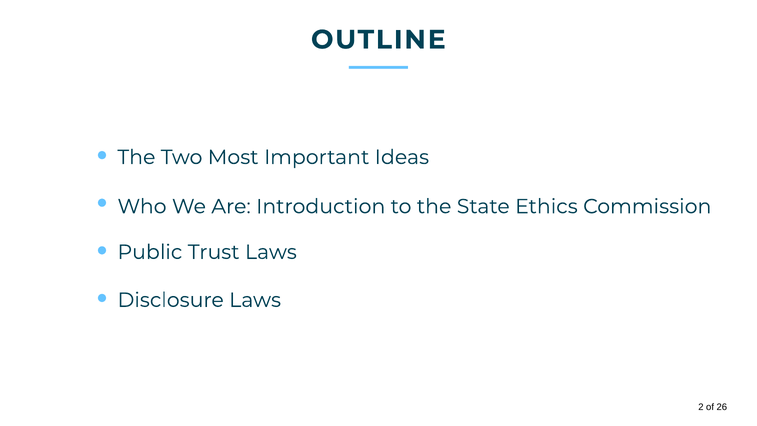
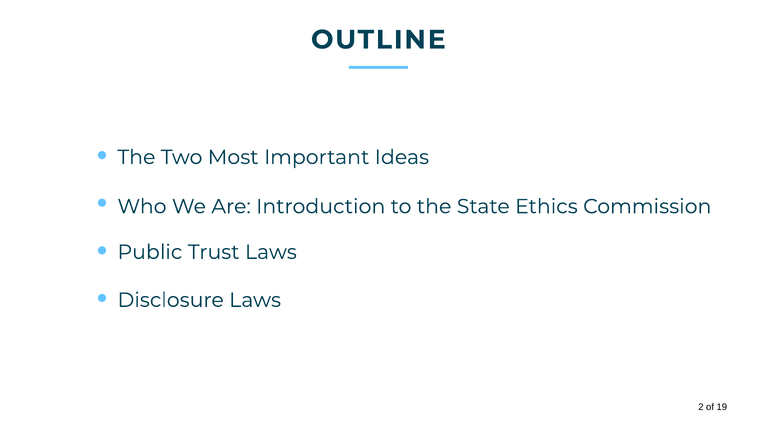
26: 26 -> 19
